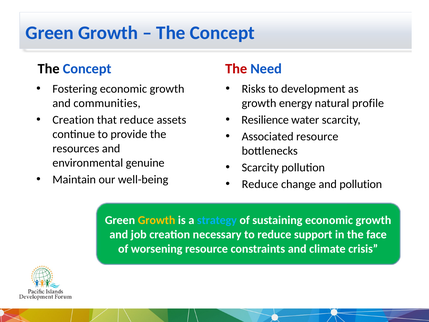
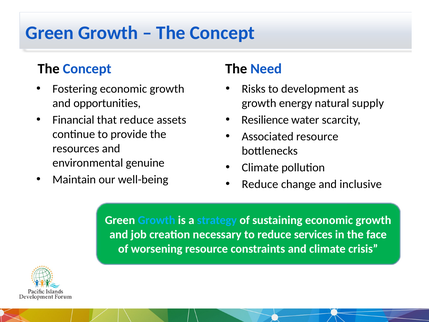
The at (236, 69) colour: red -> black
communities: communities -> opportunities
profile: profile -> supply
Creation at (73, 120): Creation -> Financial
Scarcity at (260, 167): Scarcity -> Climate
and pollution: pollution -> inclusive
Growth at (157, 220) colour: yellow -> light blue
support: support -> services
